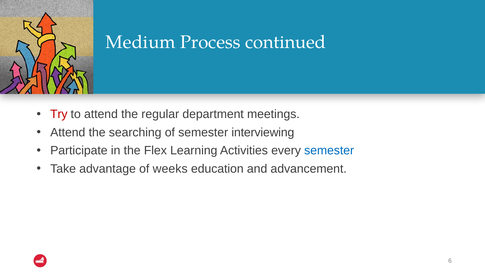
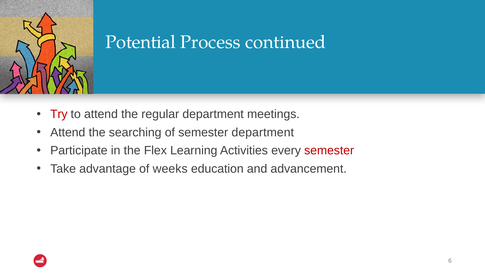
Medium: Medium -> Potential
semester interviewing: interviewing -> department
semester at (329, 151) colour: blue -> red
